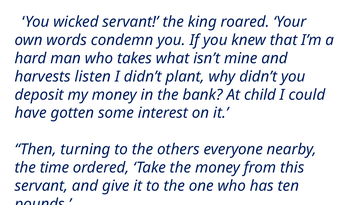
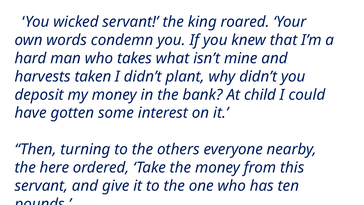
listen: listen -> taken
time: time -> here
